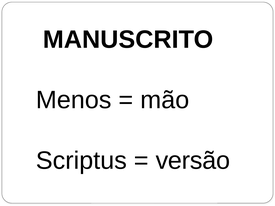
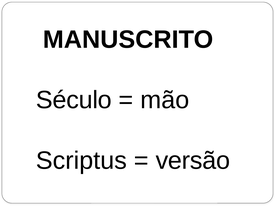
Menos: Menos -> Século
